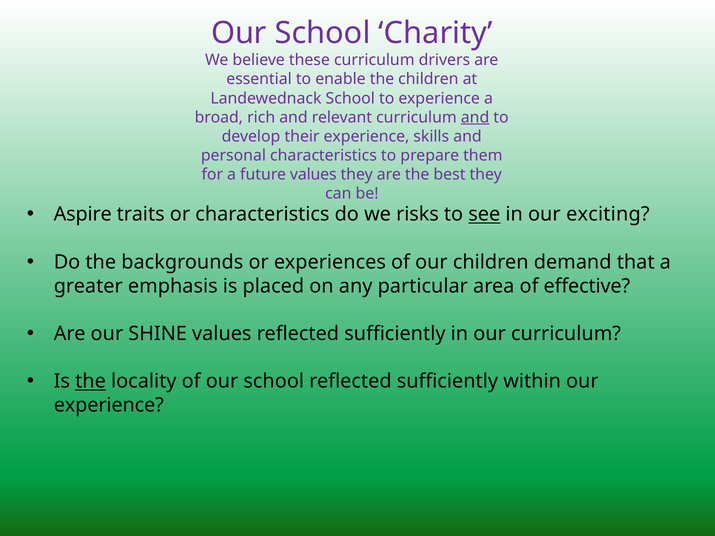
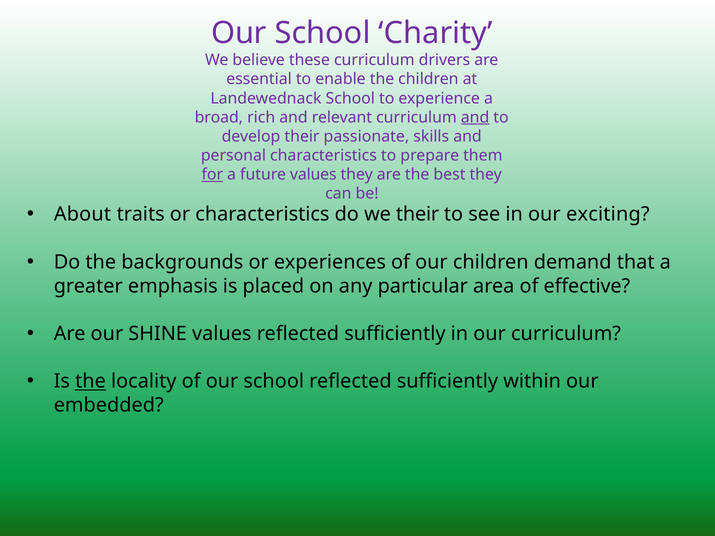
their experience: experience -> passionate
for underline: none -> present
Aspire: Aspire -> About
we risks: risks -> their
see underline: present -> none
experience at (109, 405): experience -> embedded
